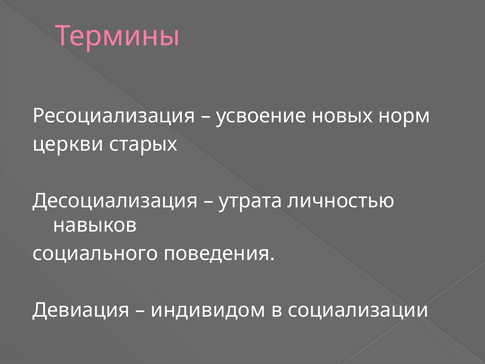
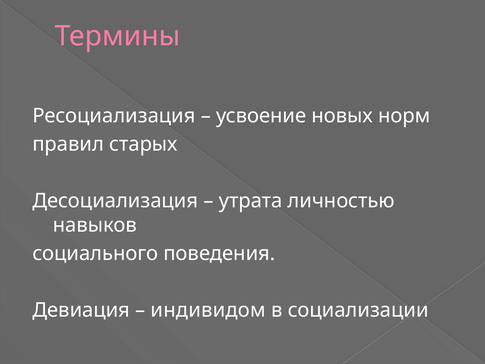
церкви: церкви -> правил
